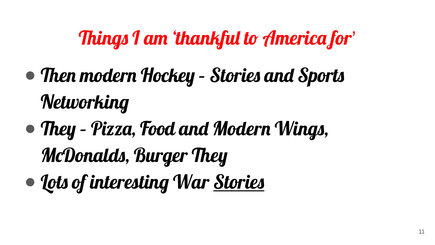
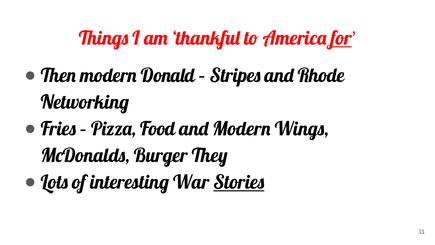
for underline: none -> present
Hockey: Hockey -> Donald
Stories at (235, 76): Stories -> Stripes
Sports: Sports -> Rhode
They at (58, 129): They -> Fries
